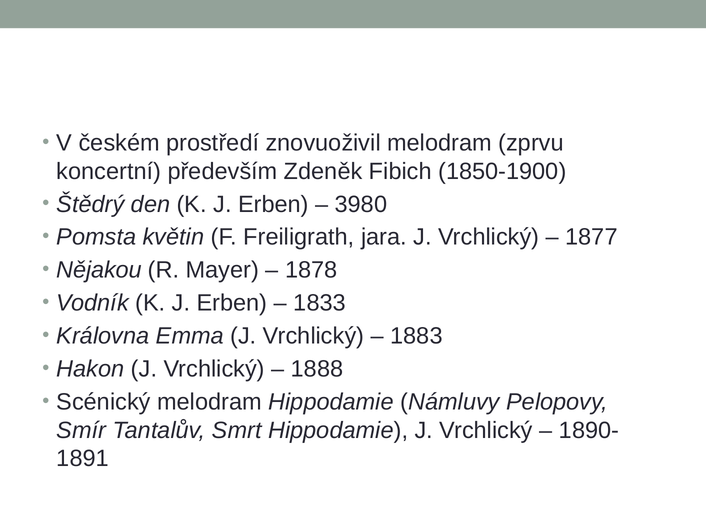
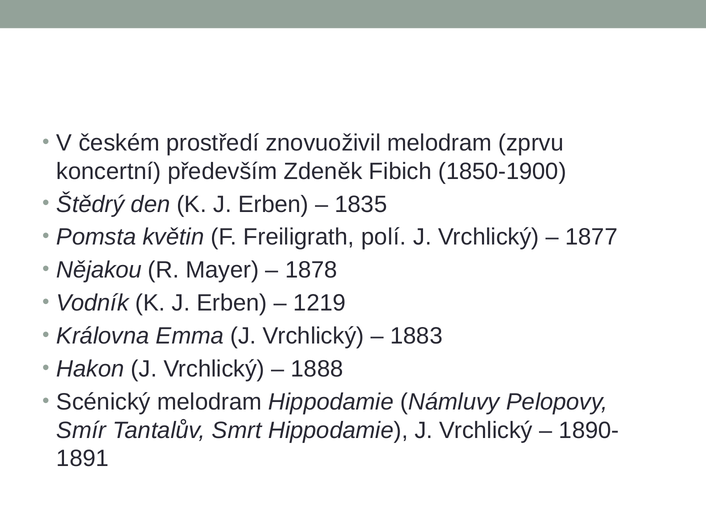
3980: 3980 -> 1835
jara: jara -> polí
1833: 1833 -> 1219
